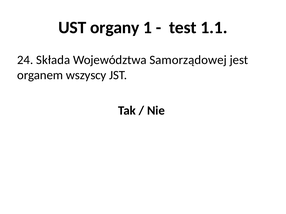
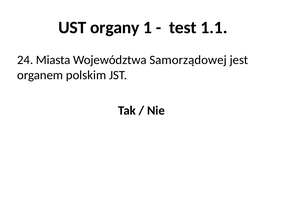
Składa: Składa -> Miasta
wszyscy: wszyscy -> polskim
